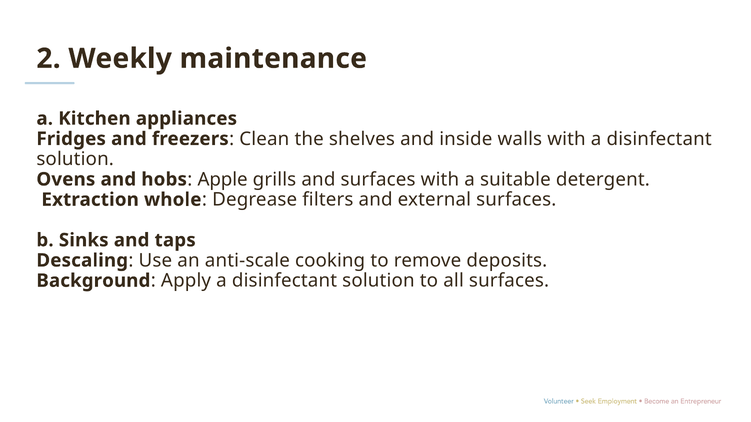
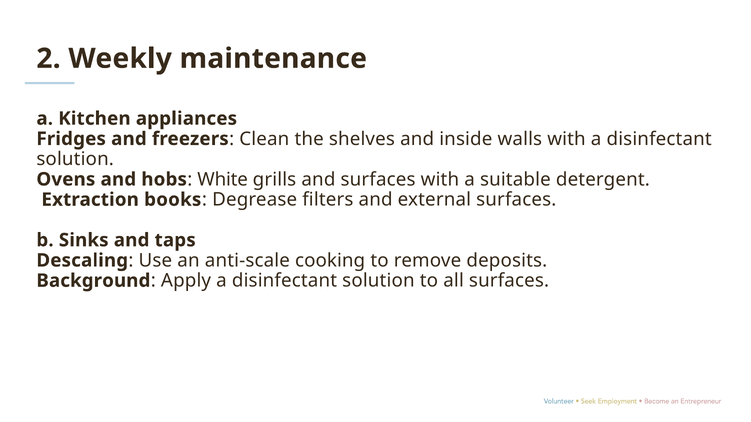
Apple: Apple -> White
whole: whole -> books
